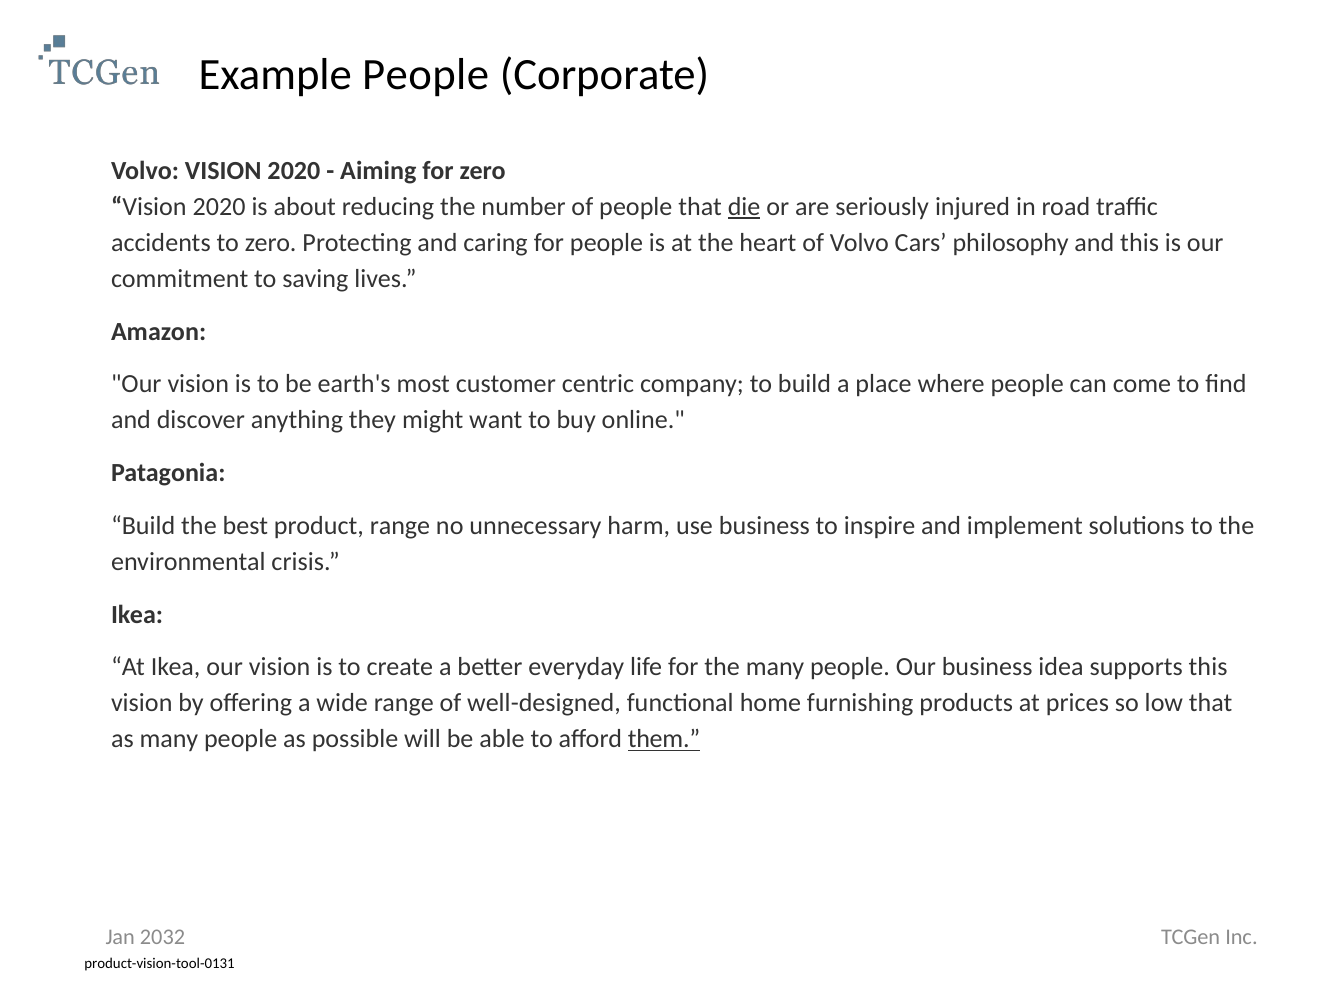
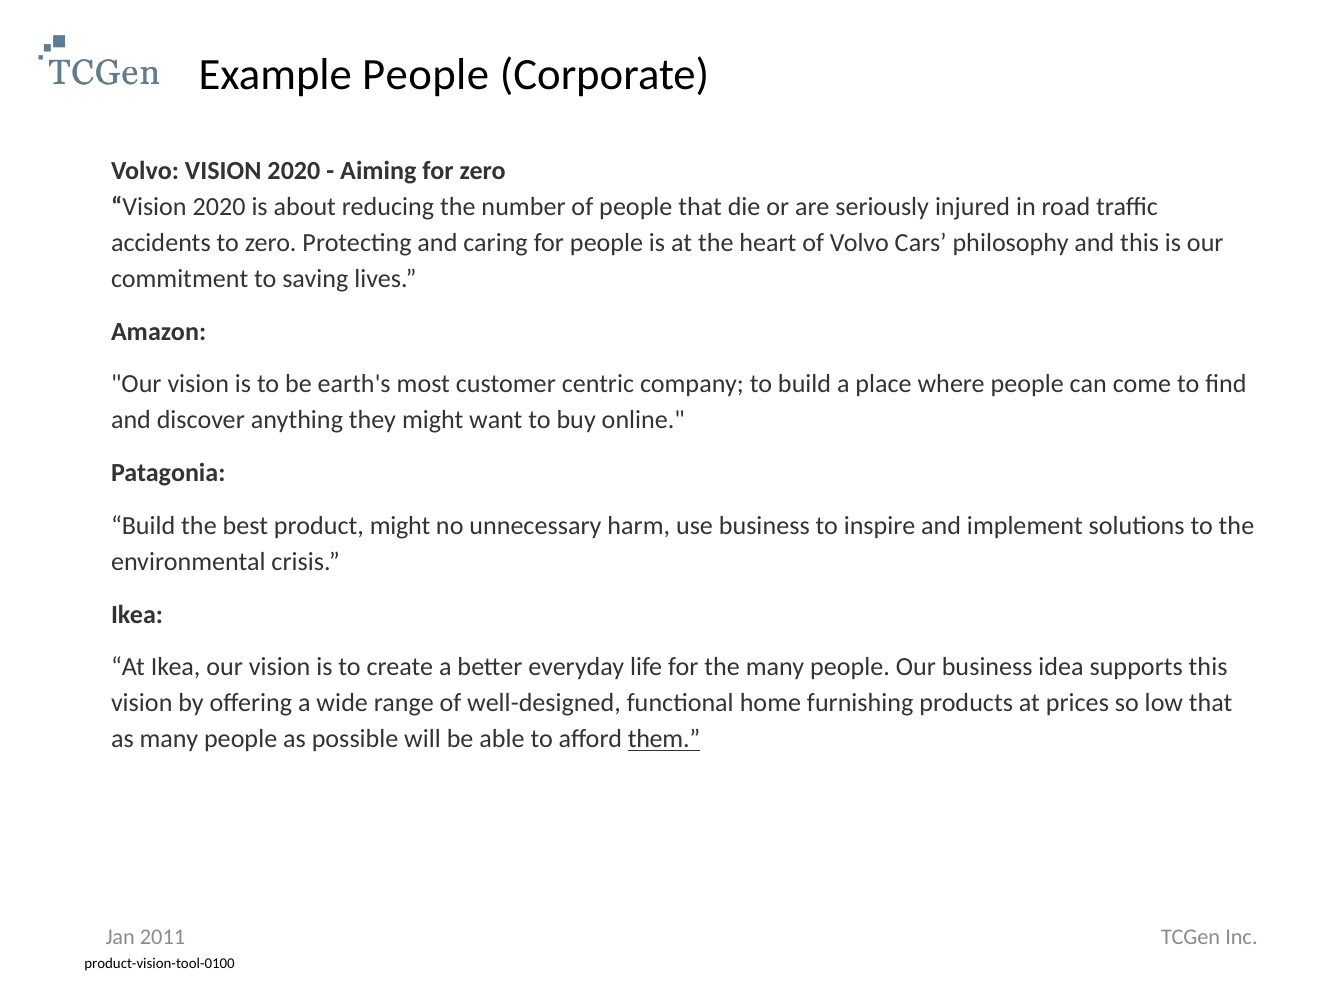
die underline: present -> none
product range: range -> might
2032: 2032 -> 2011
product-vision-tool-0131: product-vision-tool-0131 -> product-vision-tool-0100
